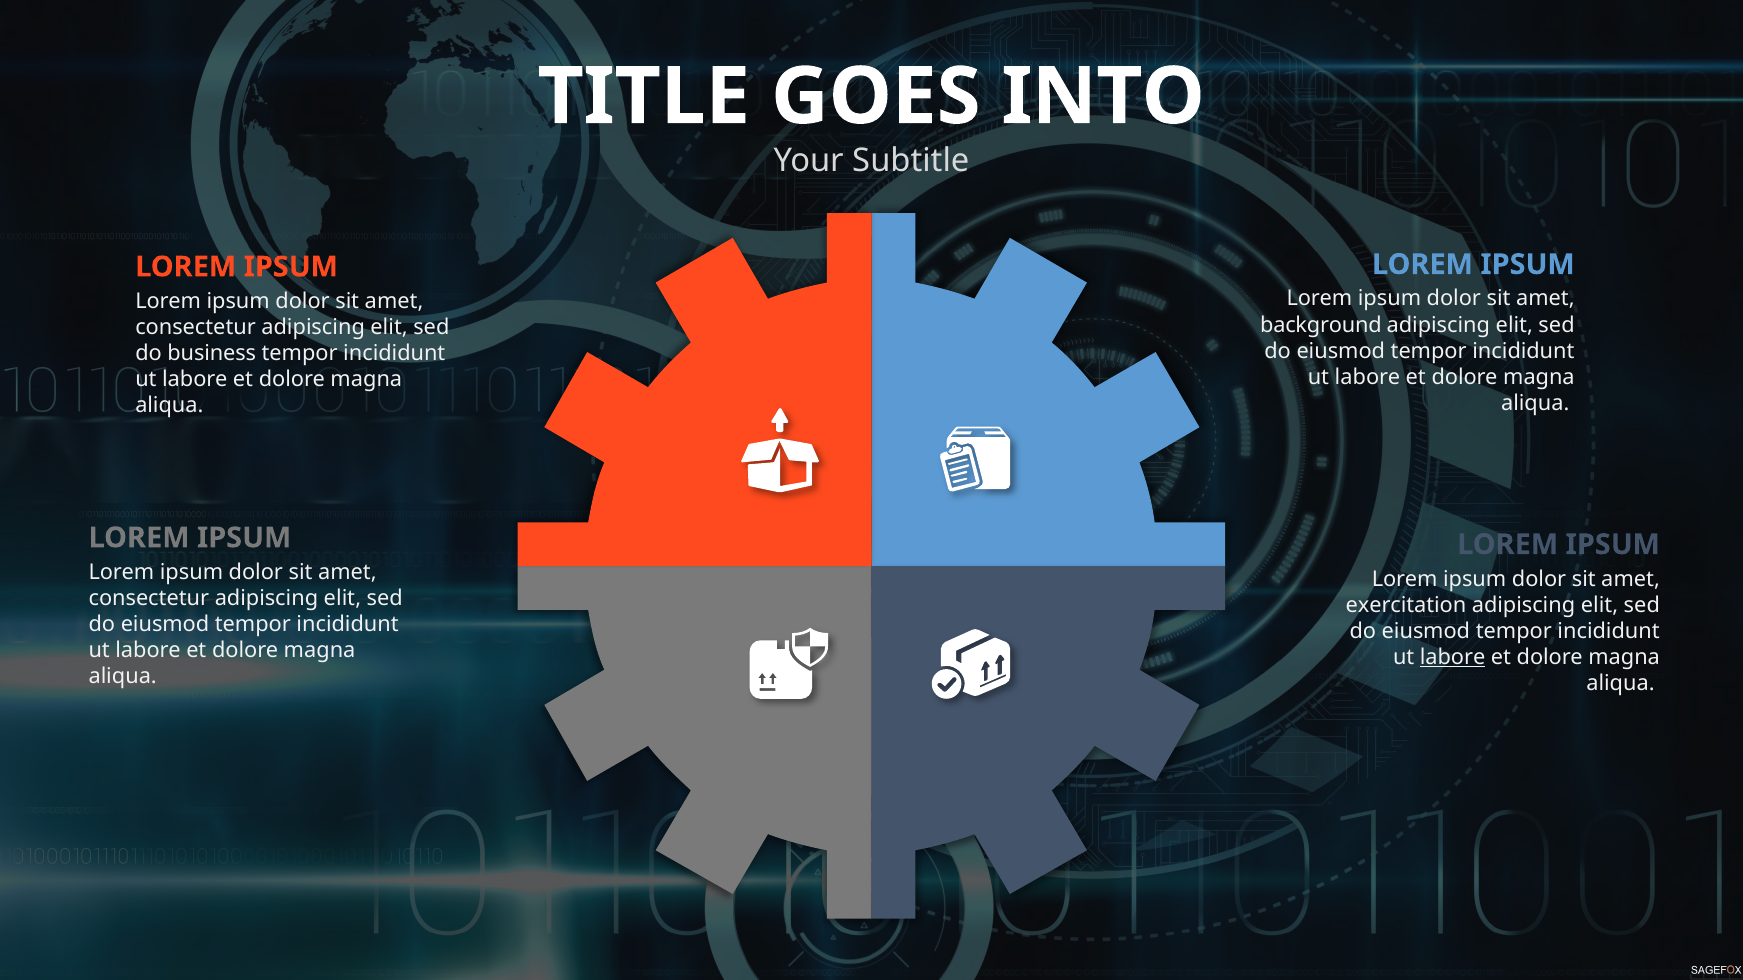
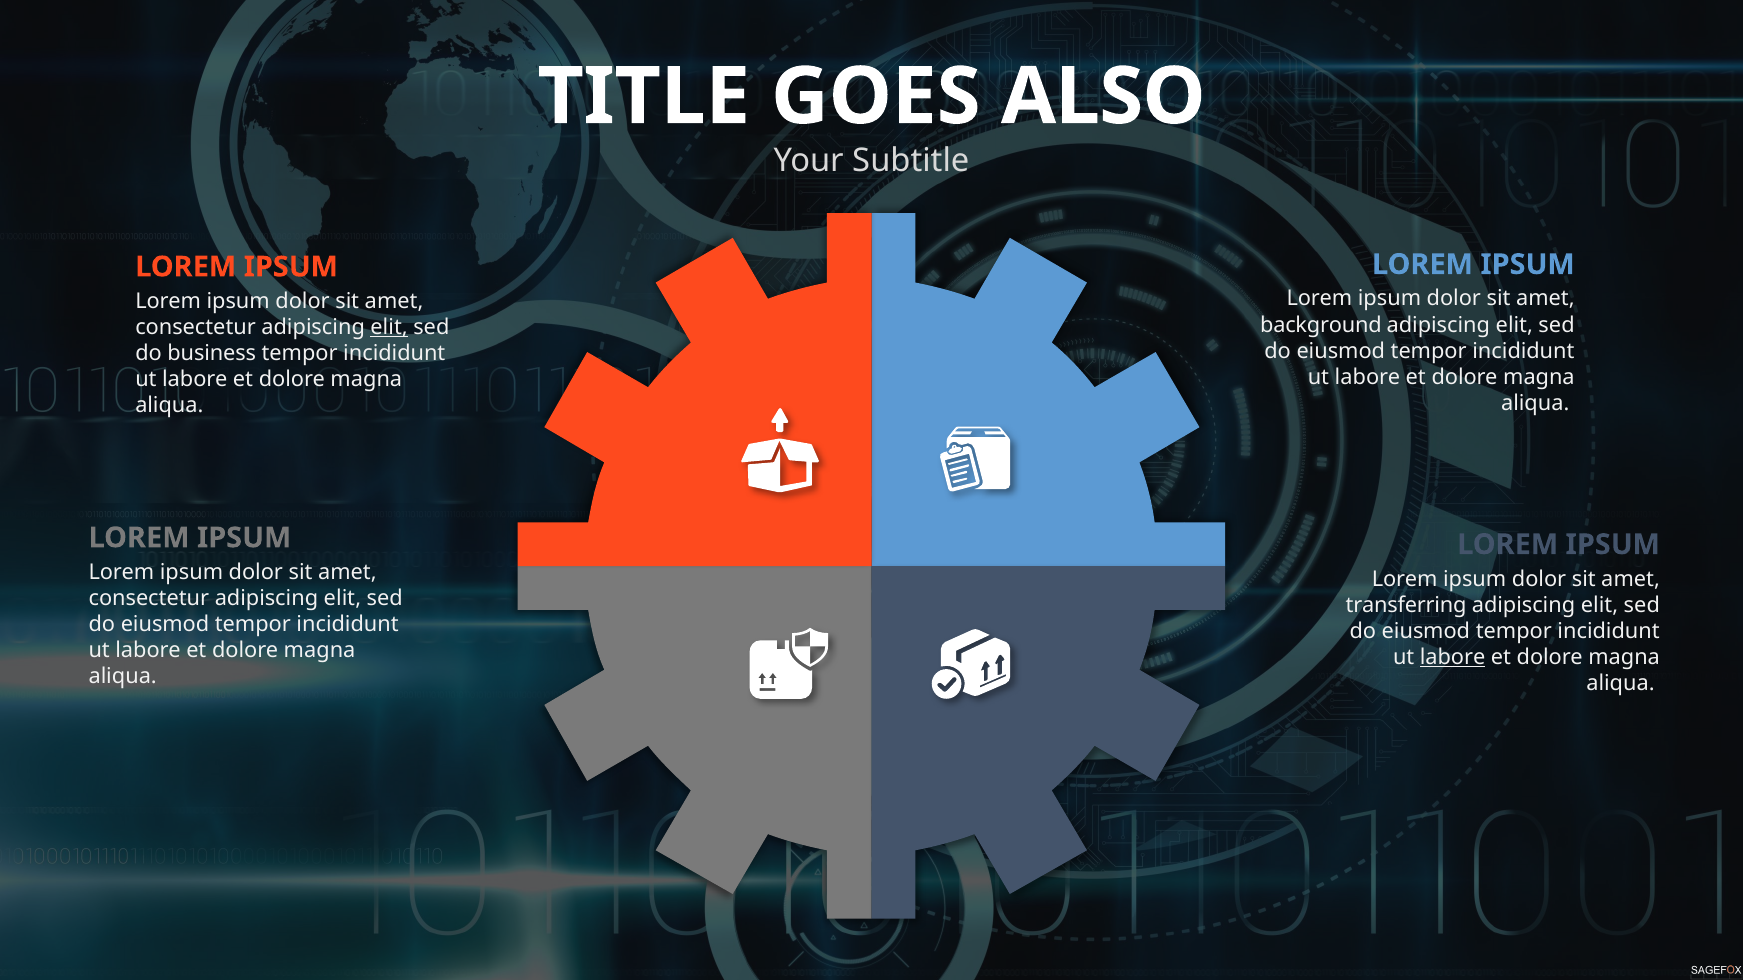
INTO: INTO -> ALSO
elit at (389, 327) underline: none -> present
exercitation: exercitation -> transferring
